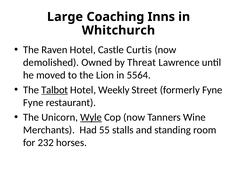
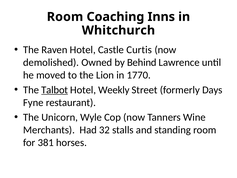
Large at (65, 17): Large -> Room
Threat: Threat -> Behind
5564: 5564 -> 1770
formerly Fyne: Fyne -> Days
Wyle underline: present -> none
55: 55 -> 32
232: 232 -> 381
